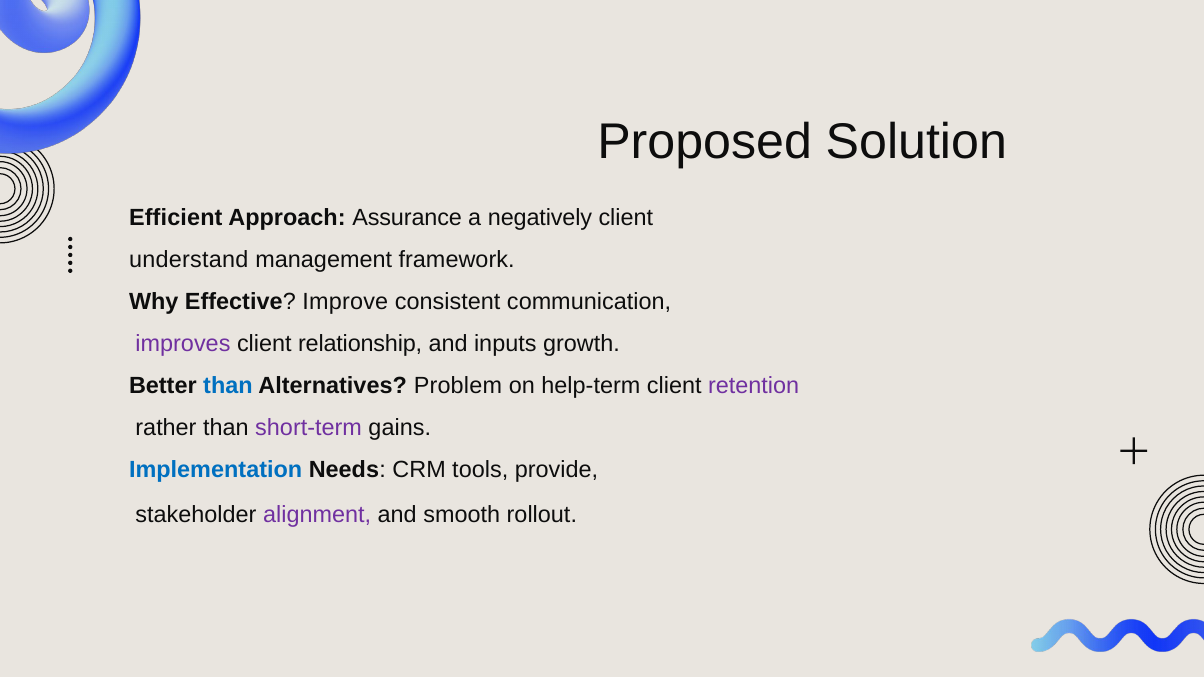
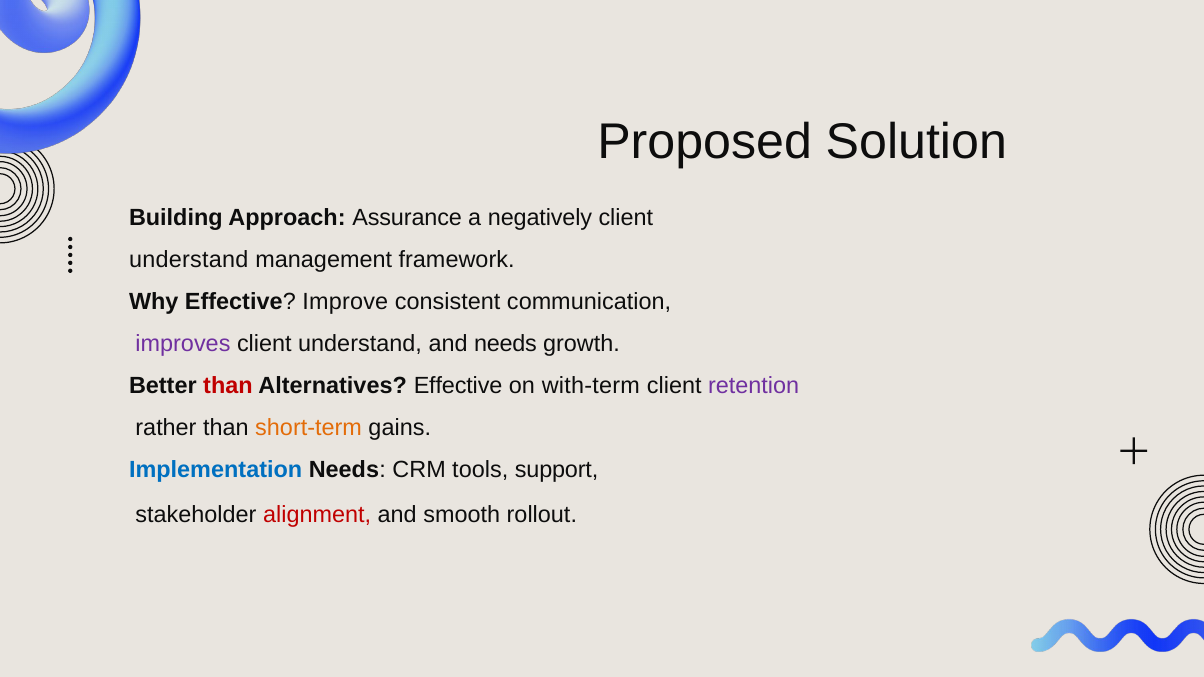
Efficient: Efficient -> Building
relationship at (360, 344): relationship -> understand
and inputs: inputs -> needs
than at (228, 386) colour: blue -> red
Alternatives Problem: Problem -> Effective
help-term: help-term -> with-term
short-term colour: purple -> orange
provide: provide -> support
alignment colour: purple -> red
